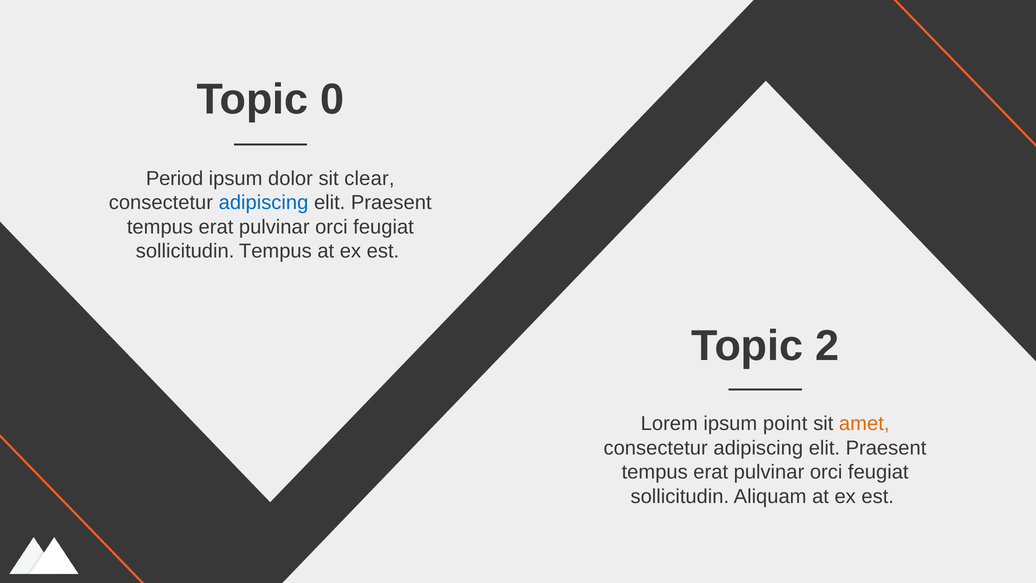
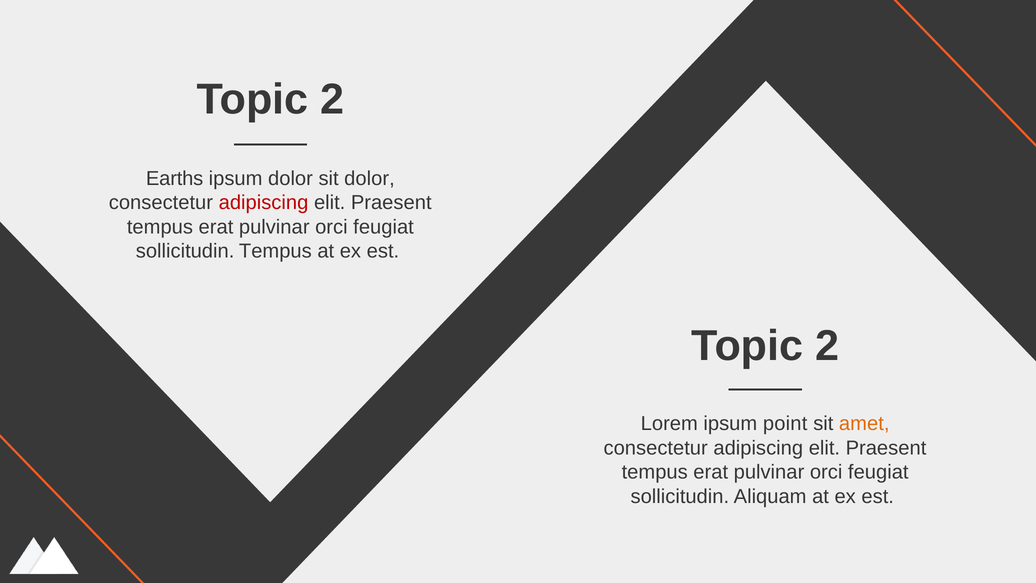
0 at (332, 99): 0 -> 2
Period: Period -> Earths
sit clear: clear -> dolor
adipiscing at (264, 203) colour: blue -> red
